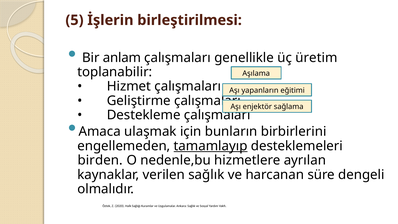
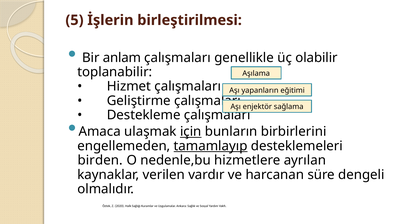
üretim: üretim -> olabilir
için underline: none -> present
verilen sağlık: sağlık -> vardır
